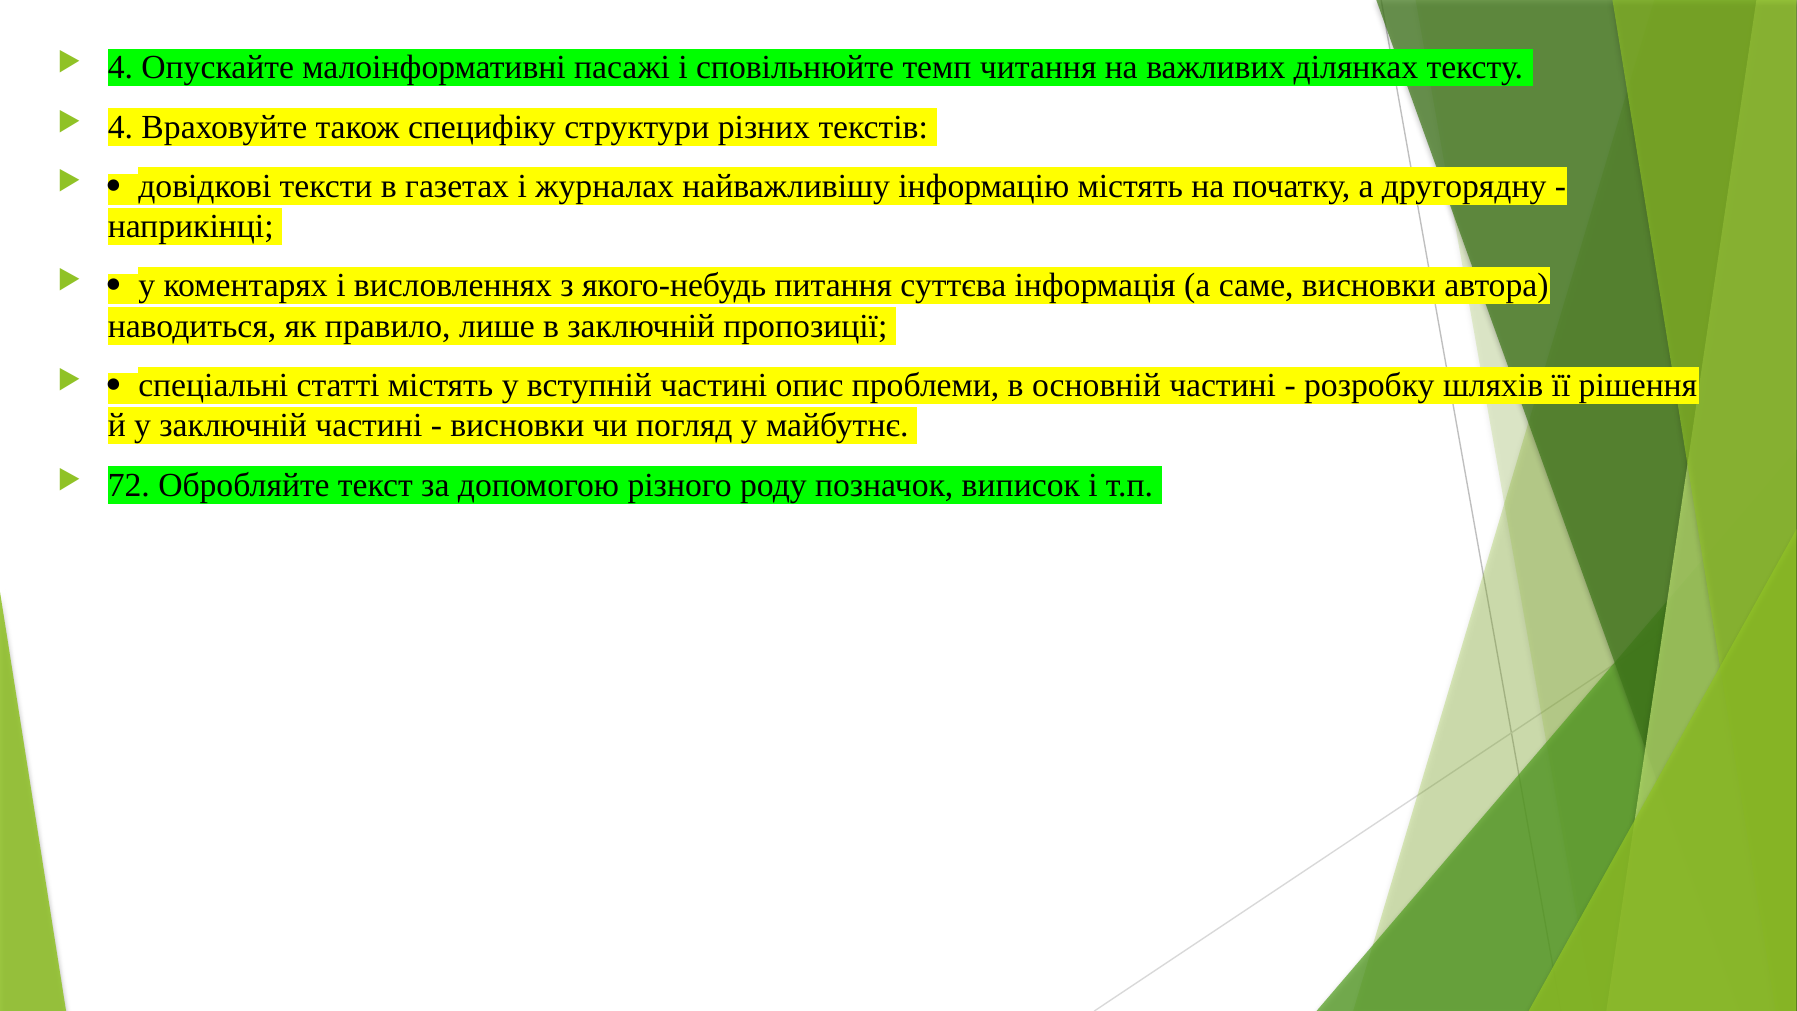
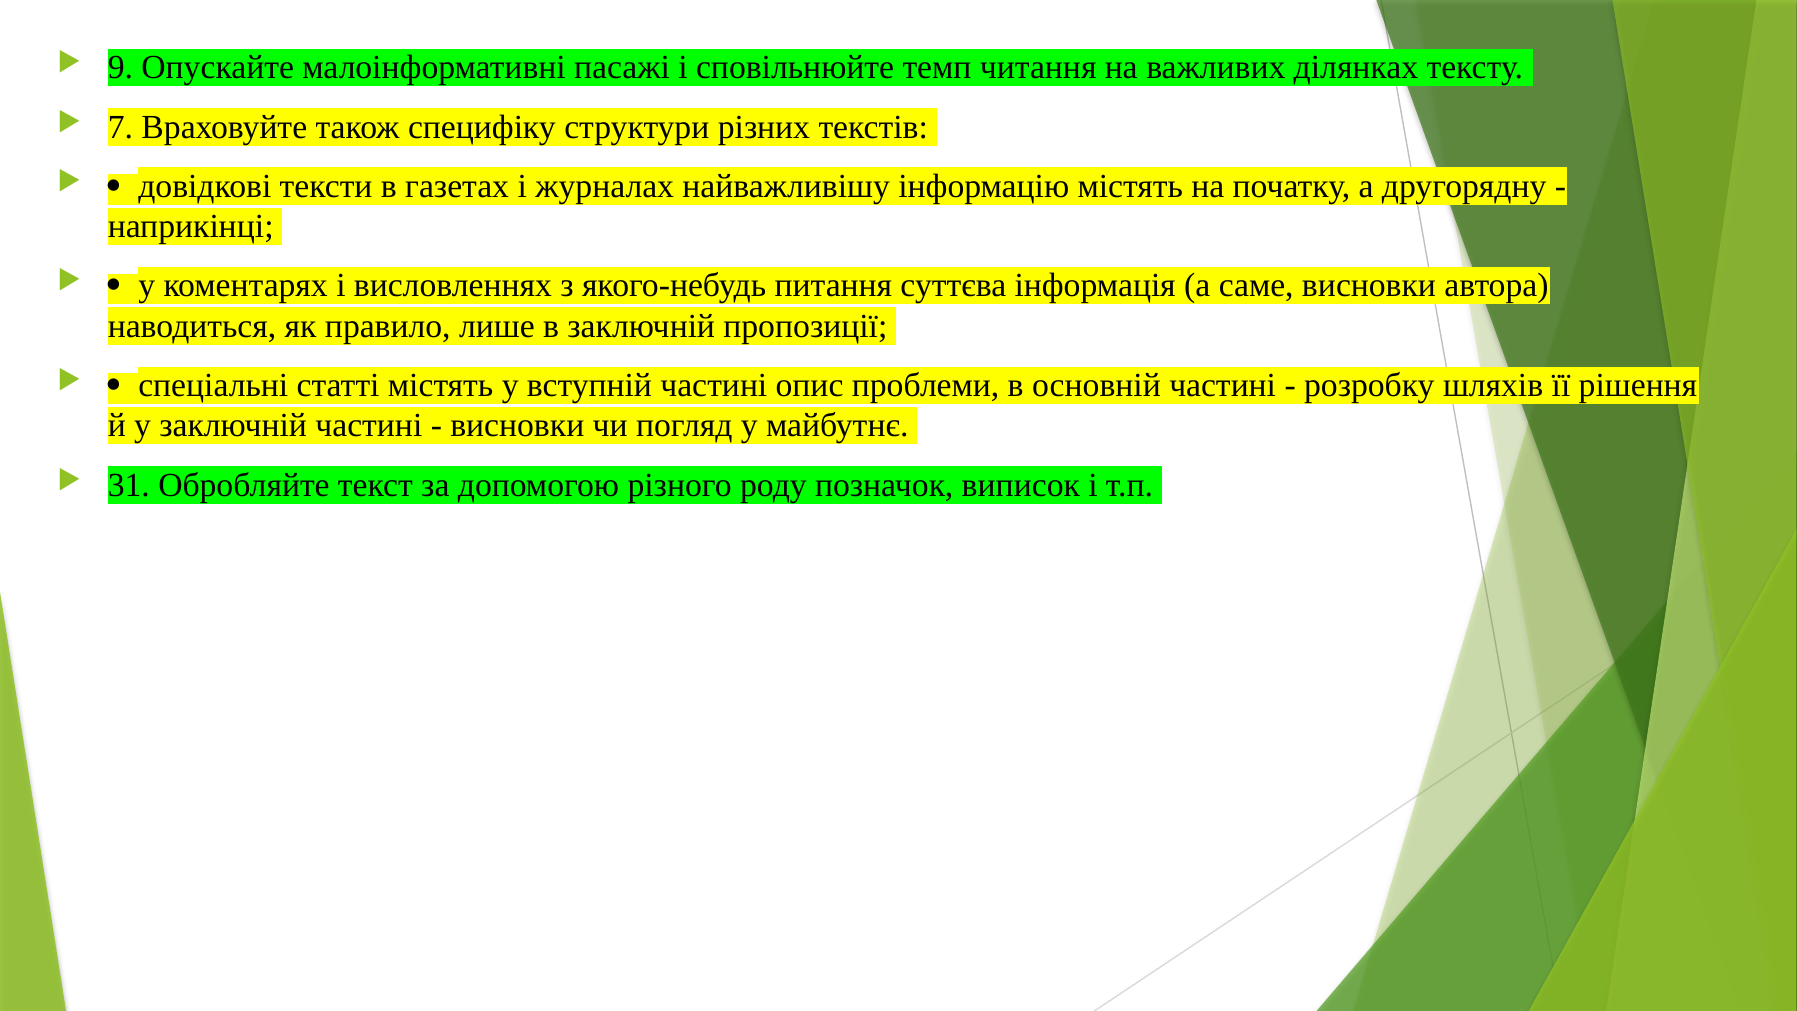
4 at (120, 68): 4 -> 9
4 at (120, 127): 4 -> 7
72: 72 -> 31
